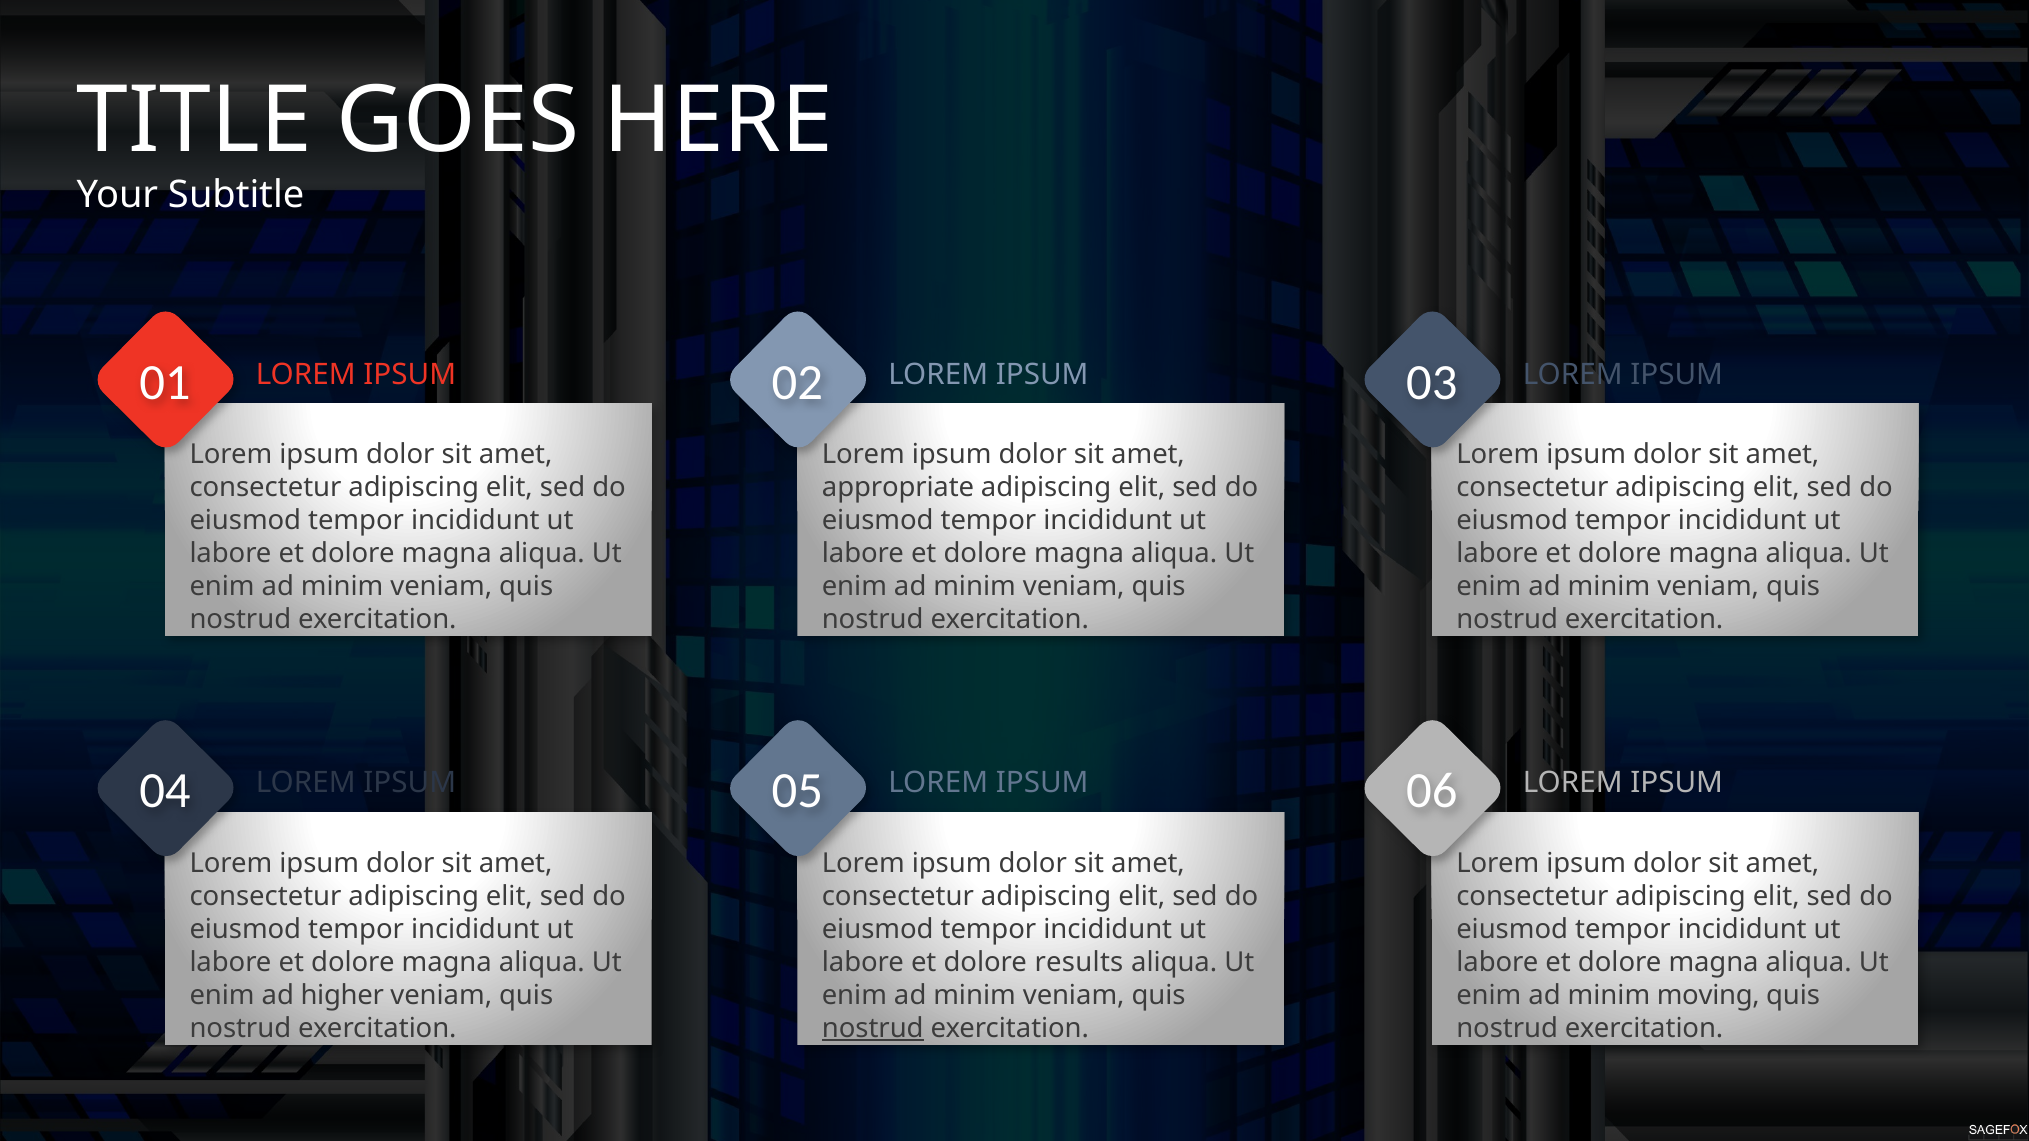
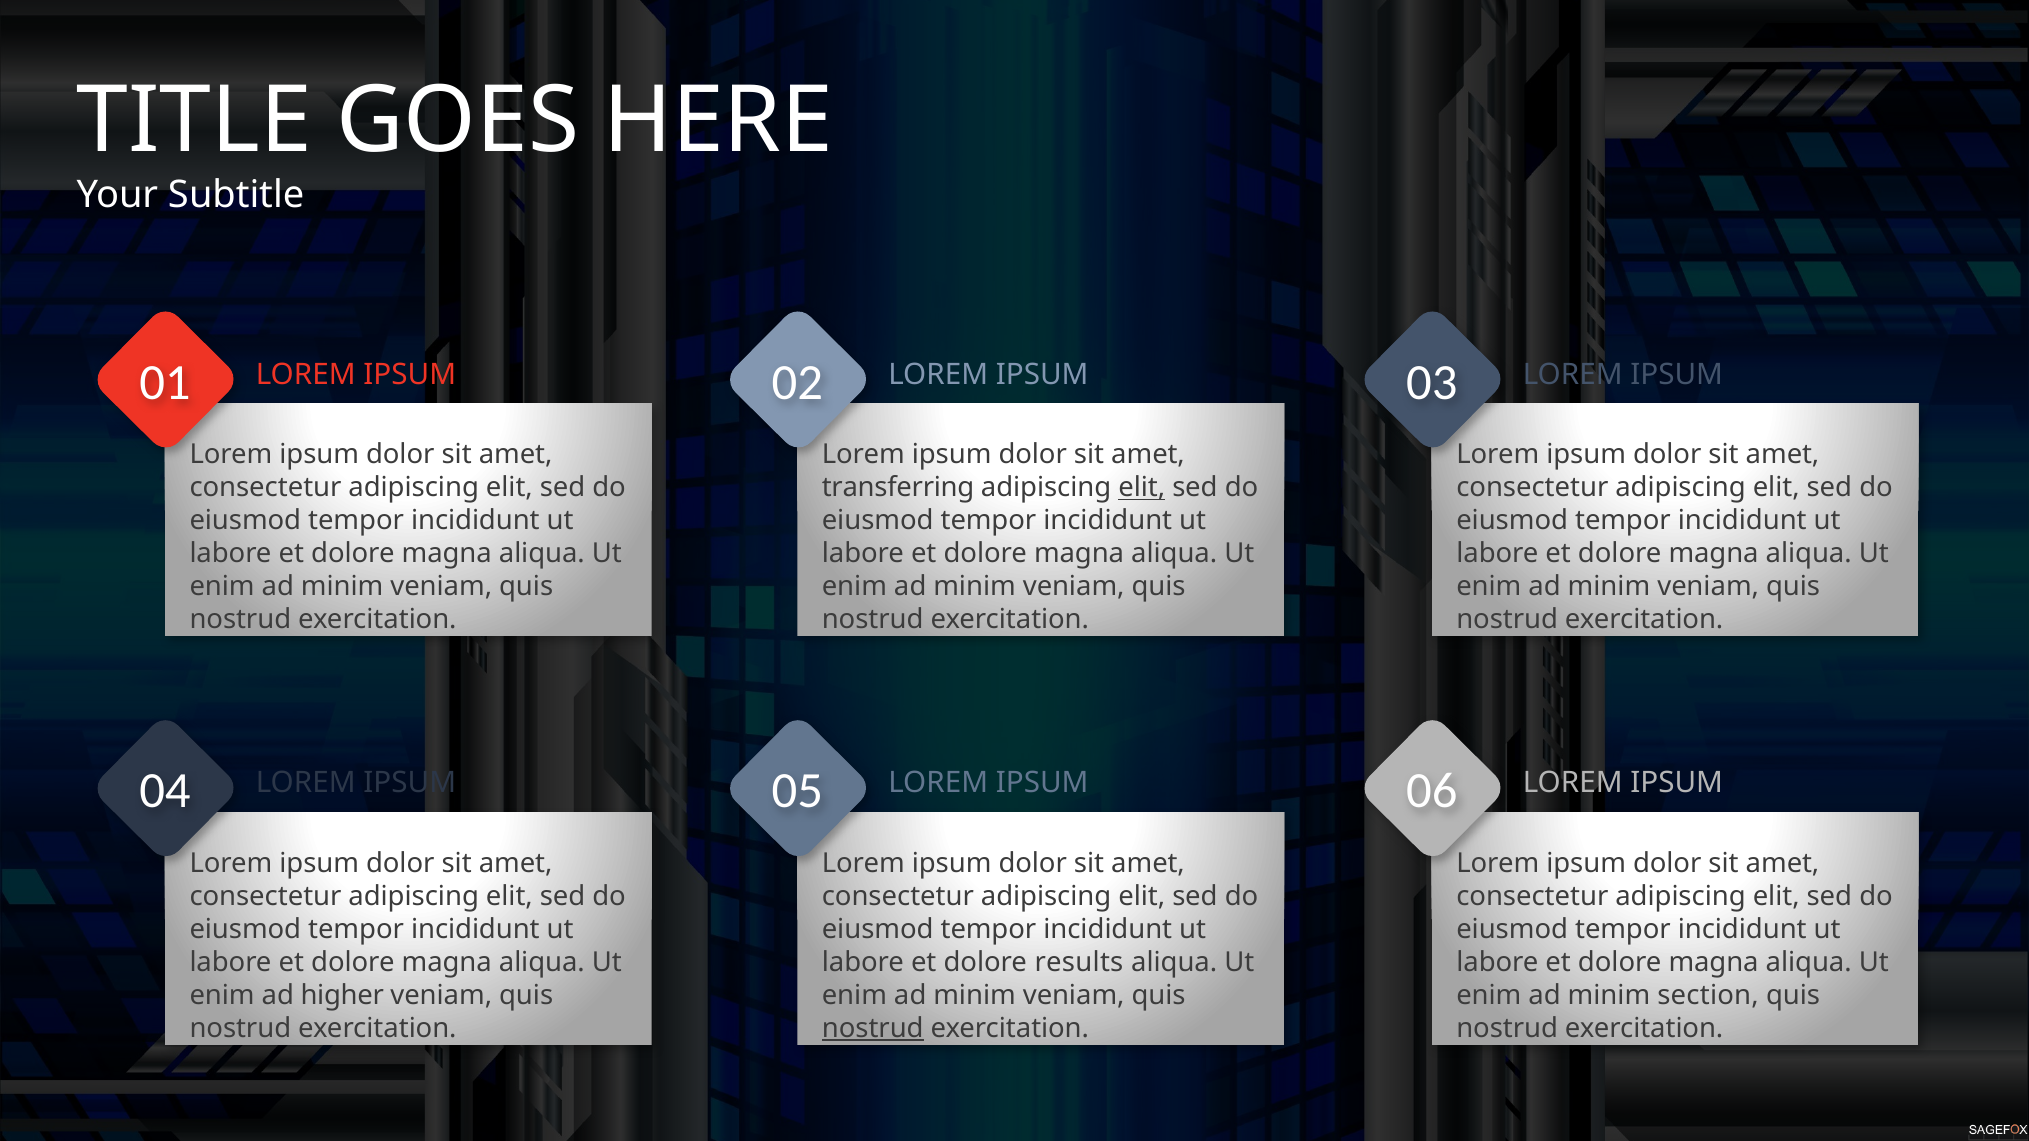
appropriate: appropriate -> transferring
elit at (1142, 488) underline: none -> present
moving: moving -> section
